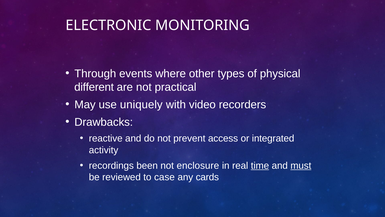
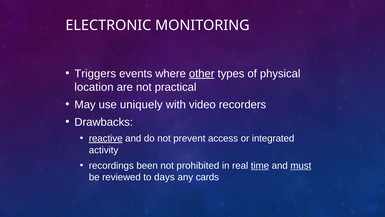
Through: Through -> Triggers
other underline: none -> present
different: different -> location
reactive underline: none -> present
enclosure: enclosure -> prohibited
case: case -> days
